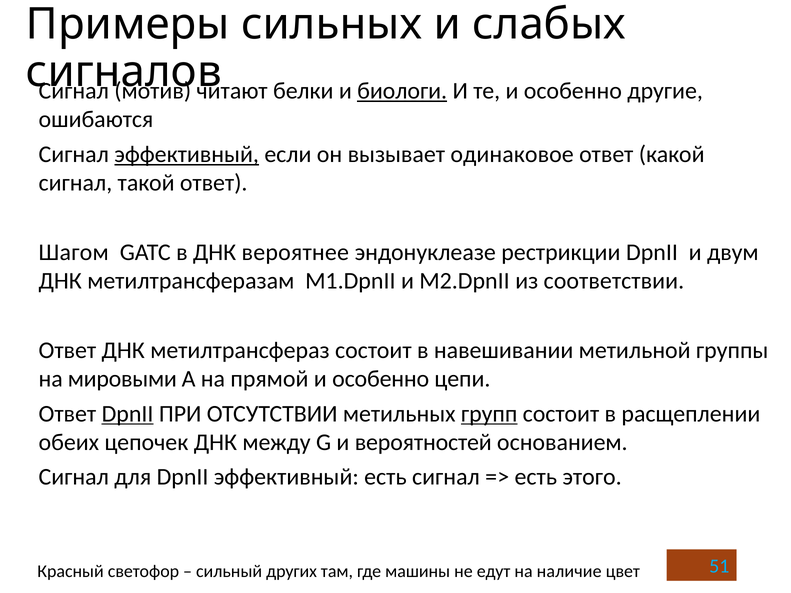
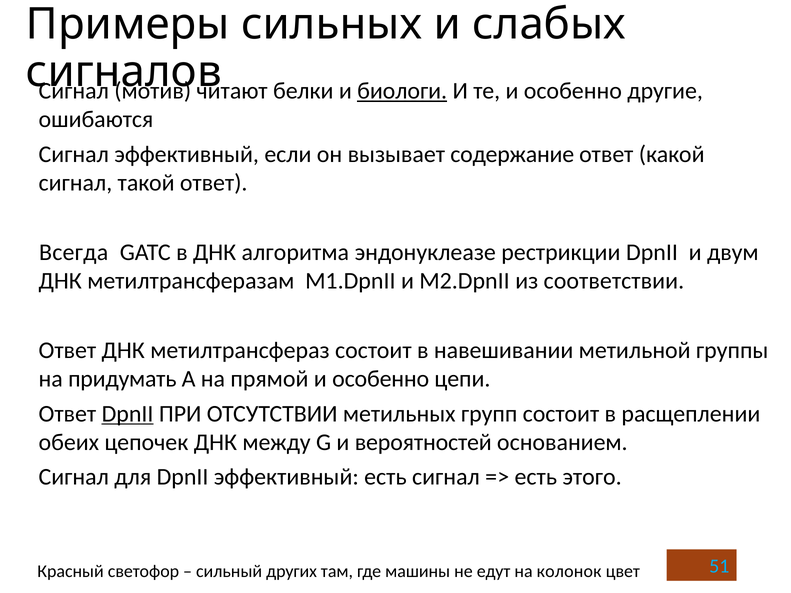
эффективный at (187, 154) underline: present -> none
одинаковое: одинаковое -> содержание
Шагом: Шагом -> Всегда
вероятнее: вероятнее -> алгоритма
мировыми: мировыми -> придумать
групп underline: present -> none
наличие: наличие -> колонок
